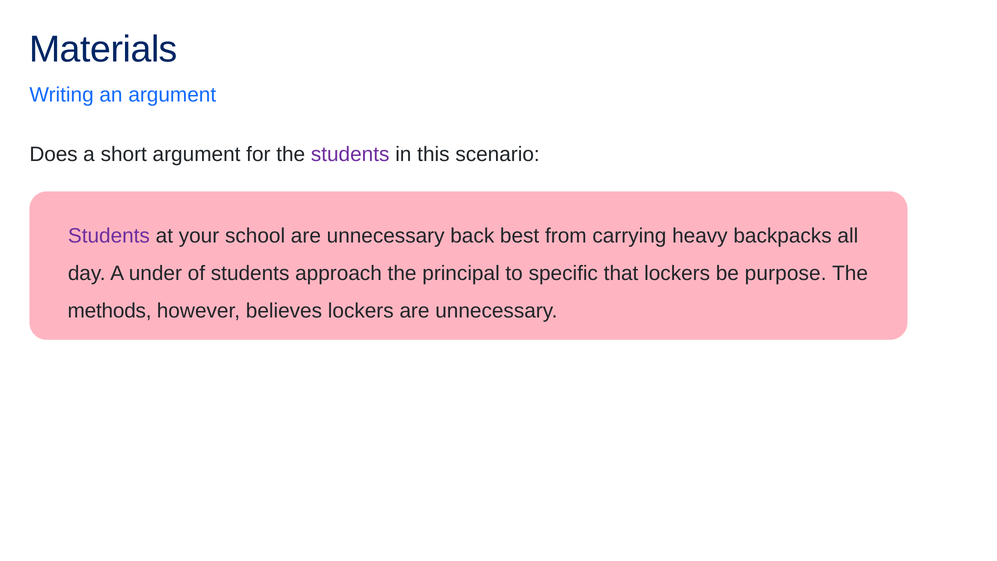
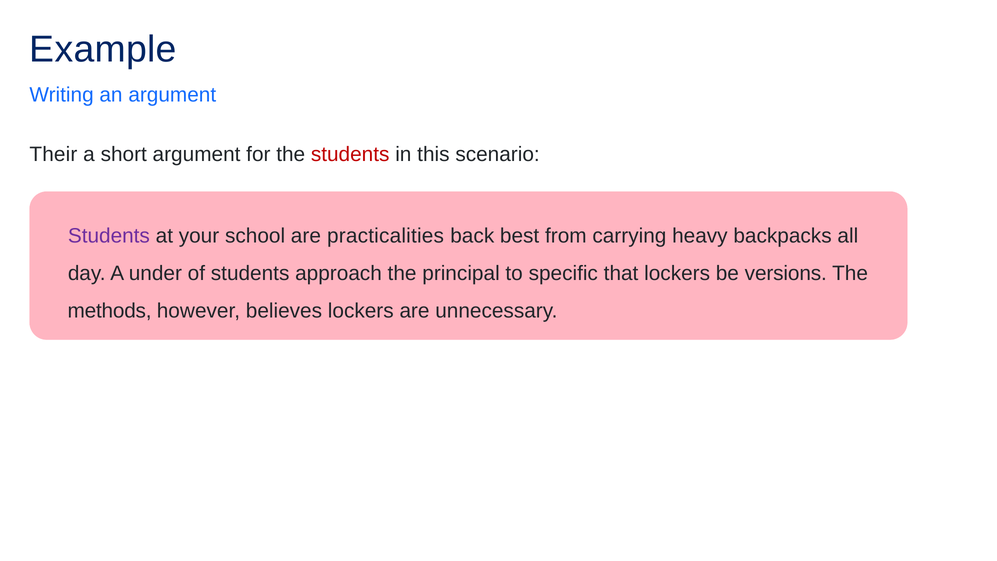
Materials: Materials -> Example
Does: Does -> Their
students at (350, 155) colour: purple -> red
school are unnecessary: unnecessary -> practicalities
purpose: purpose -> versions
